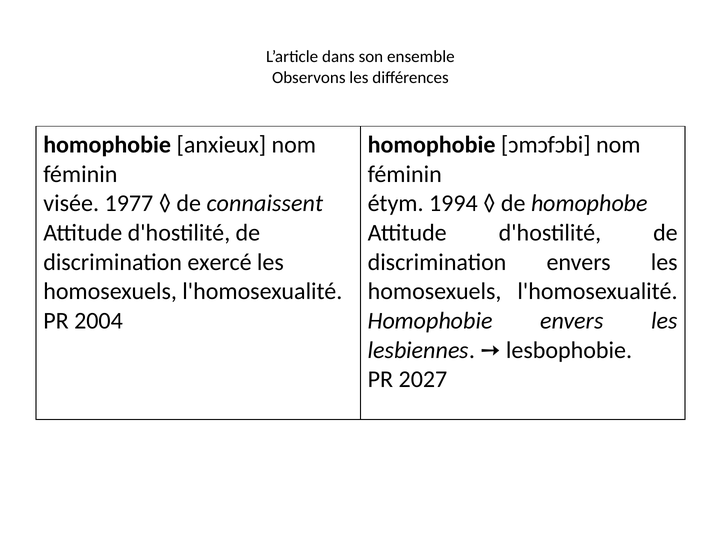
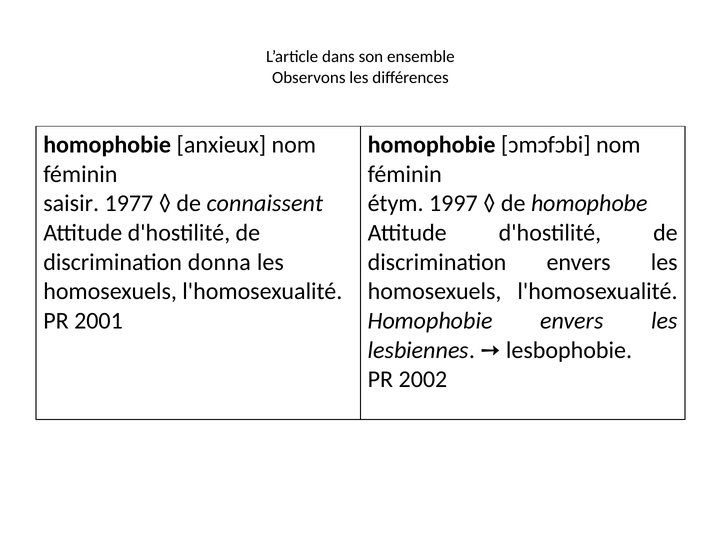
visée: visée -> saisir
1994: 1994 -> 1997
exercé: exercé -> donna
2004: 2004 -> 2001
2027: 2027 -> 2002
